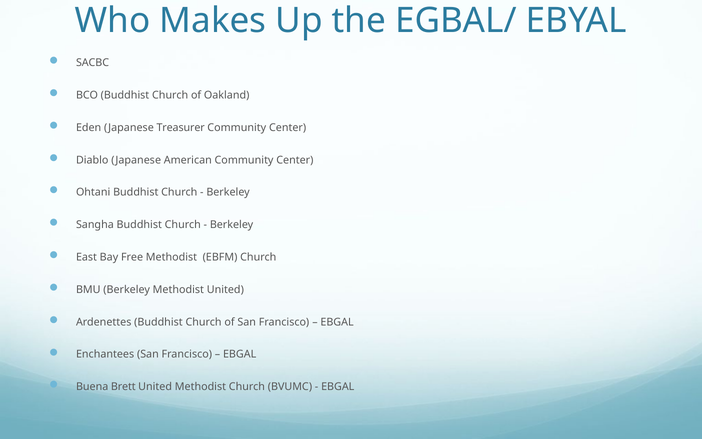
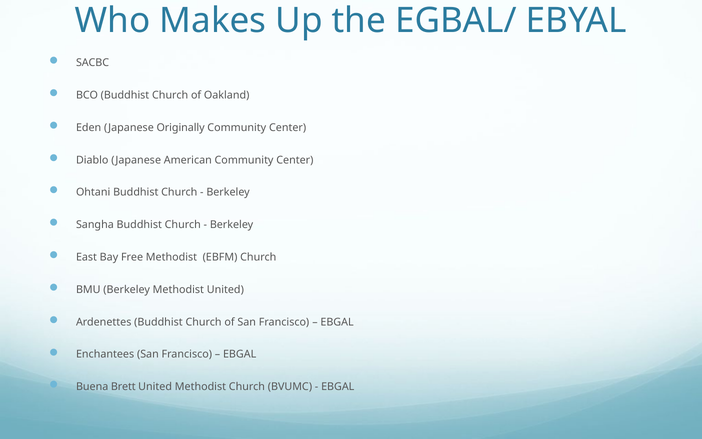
Treasurer: Treasurer -> Originally
